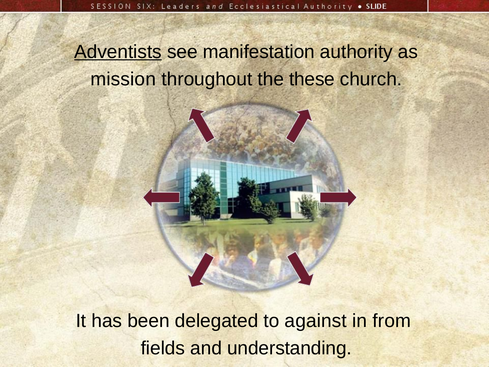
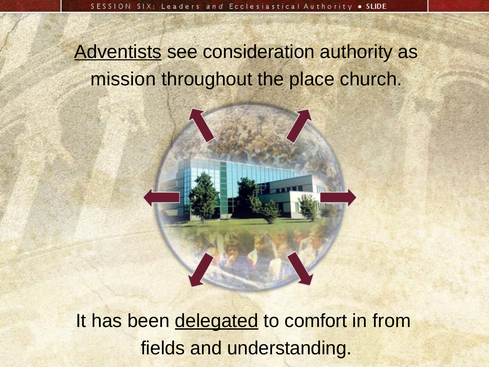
manifestation: manifestation -> consideration
these: these -> place
delegated underline: none -> present
against: against -> comfort
